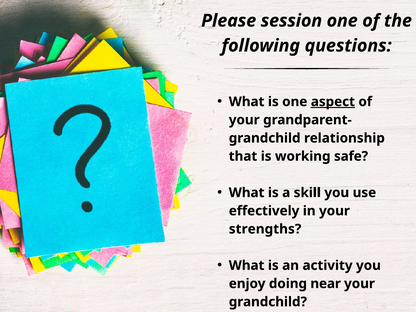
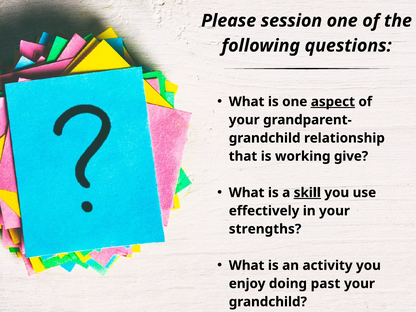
safe: safe -> give
skill underline: none -> present
near: near -> past
